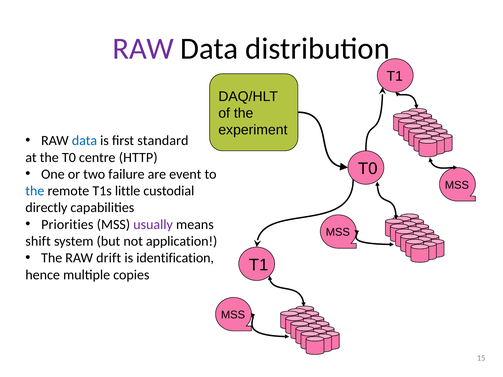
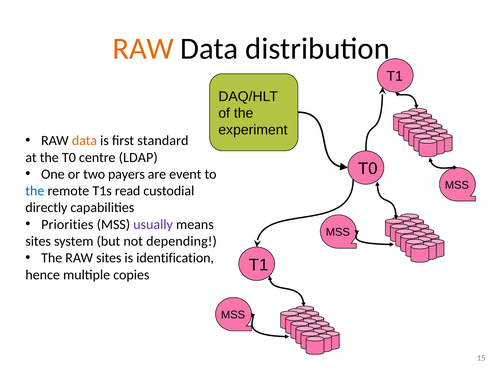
RAW at (143, 49) colour: purple -> orange
data at (84, 141) colour: blue -> orange
HTTP: HTTP -> LDAP
failure: failure -> payers
little: little -> read
shift at (38, 241): shift -> sites
application: application -> depending
RAW drift: drift -> sites
